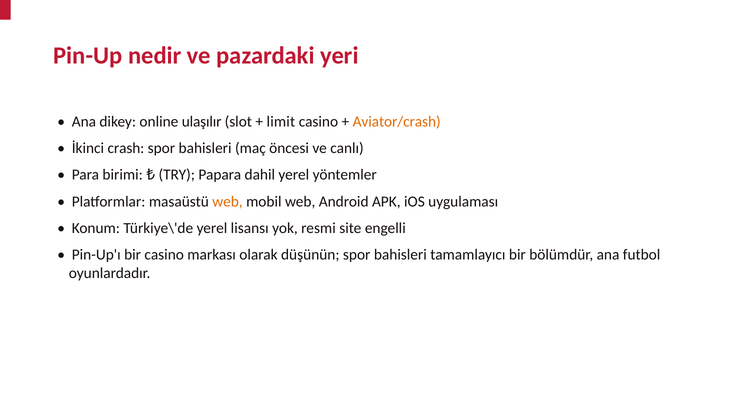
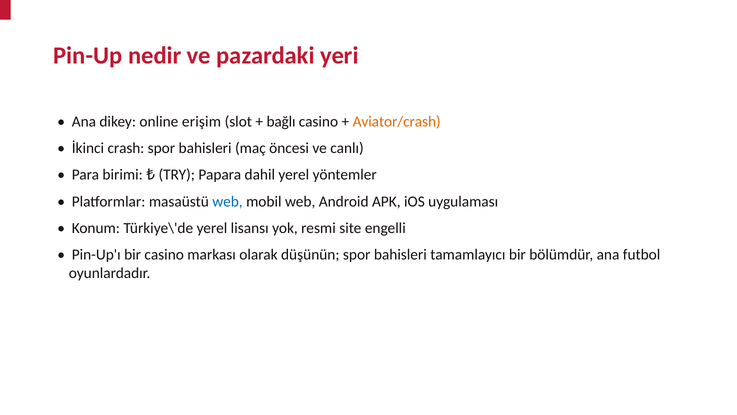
ulaşılır: ulaşılır -> erişim
limit: limit -> bağlı
web at (227, 201) colour: orange -> blue
